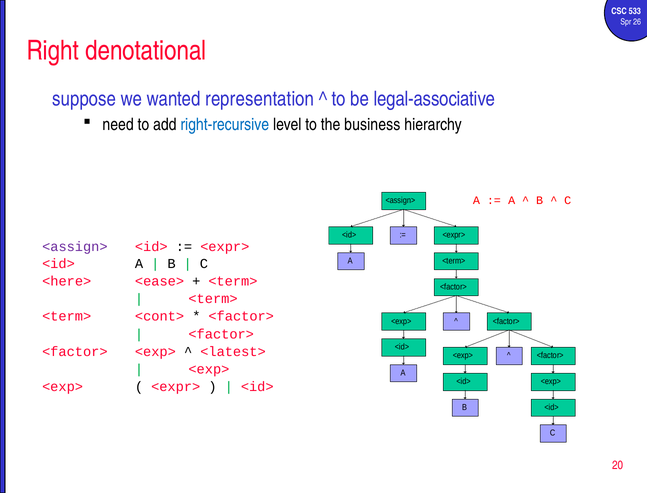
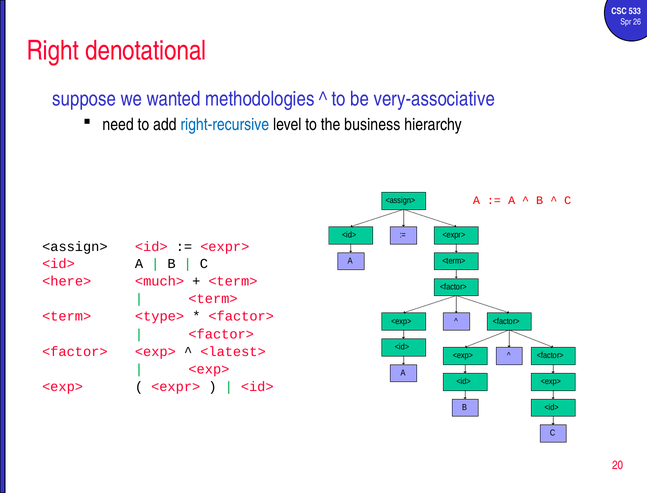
representation: representation -> methodologies
legal-associative: legal-associative -> very-associative
<assign> at (75, 247) colour: purple -> black
<ease>: <ease> -> <much>
<cont>: <cont> -> <type>
